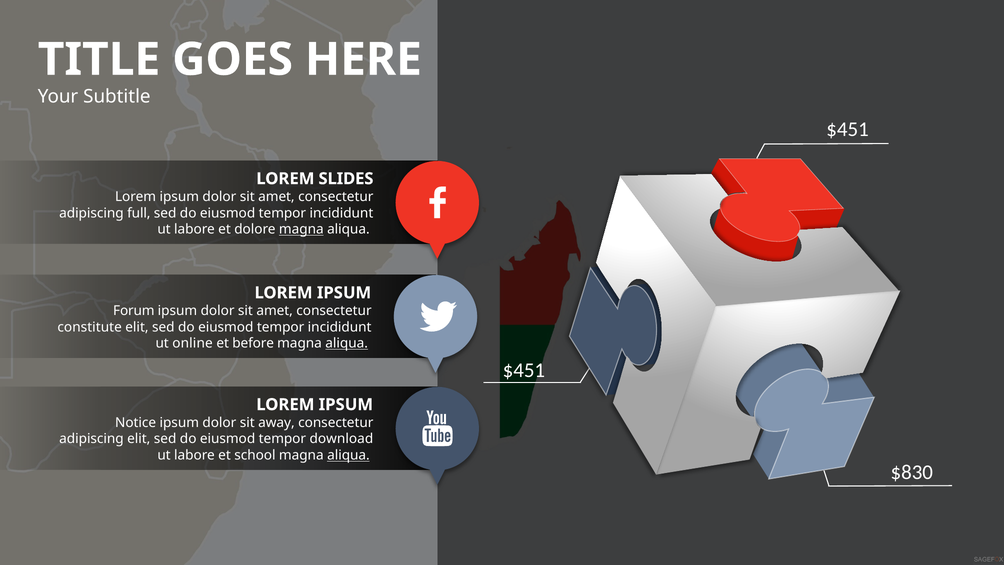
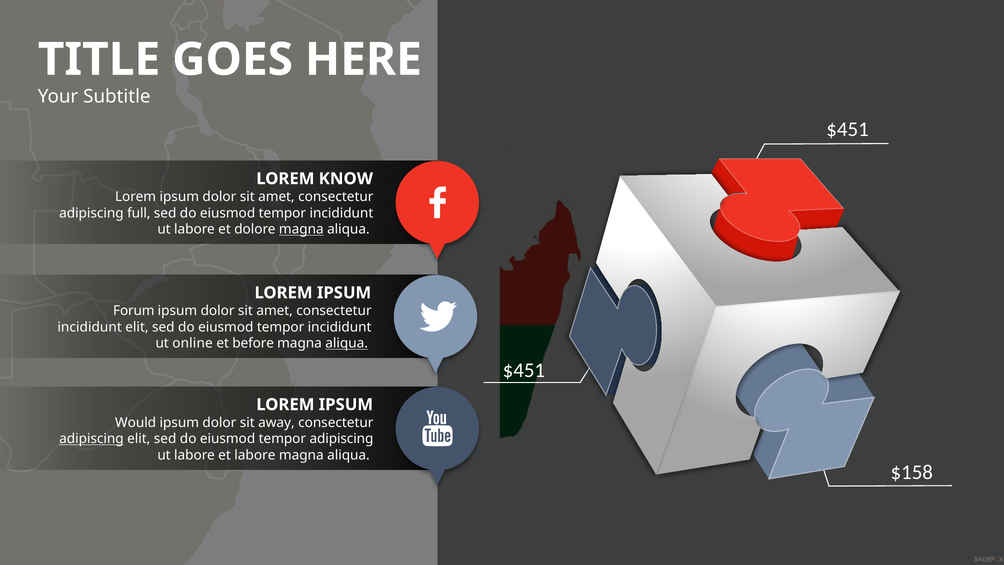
SLIDES: SLIDES -> KNOW
constitute at (90, 327): constitute -> incididunt
Notice: Notice -> Would
adipiscing at (91, 439) underline: none -> present
tempor download: download -> adipiscing
et school: school -> labore
aliqua at (348, 455) underline: present -> none
$830: $830 -> $158
